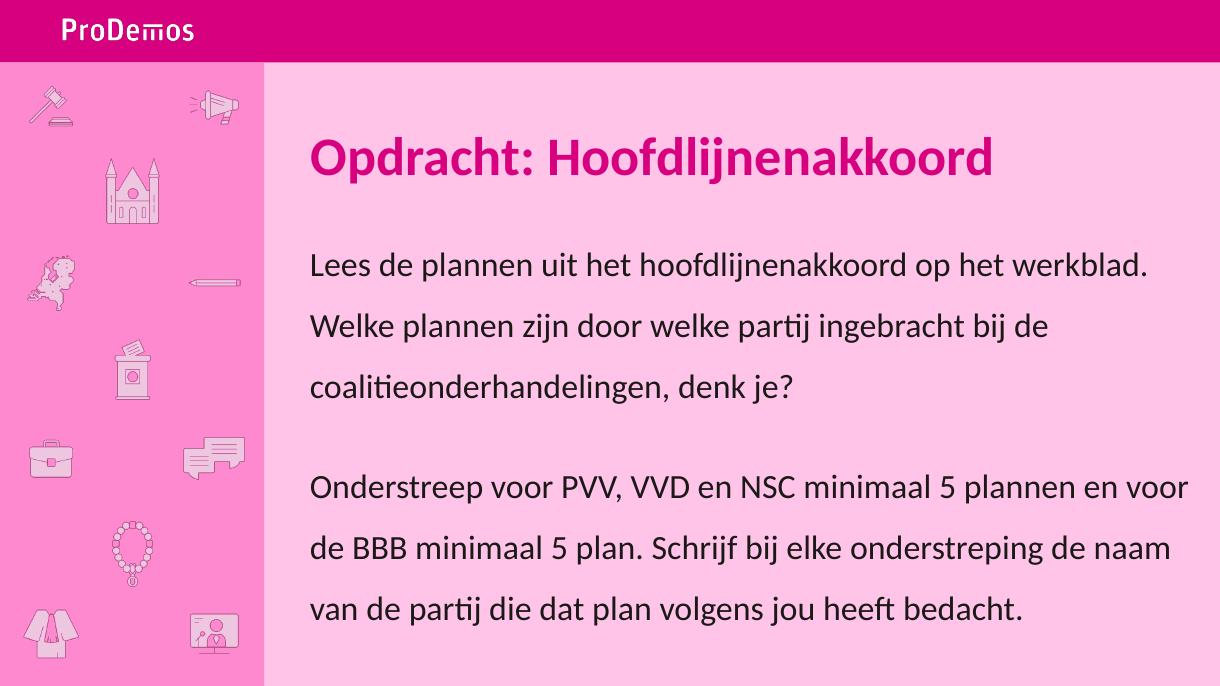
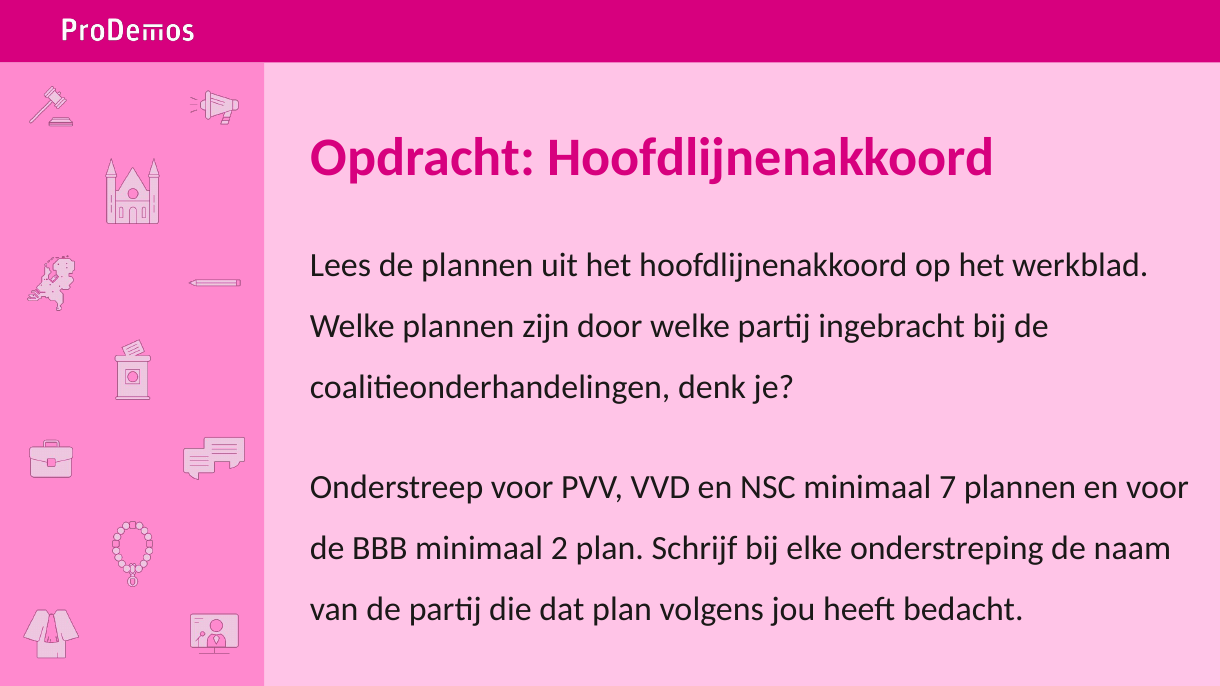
NSC minimaal 5: 5 -> 7
BBB minimaal 5: 5 -> 2
